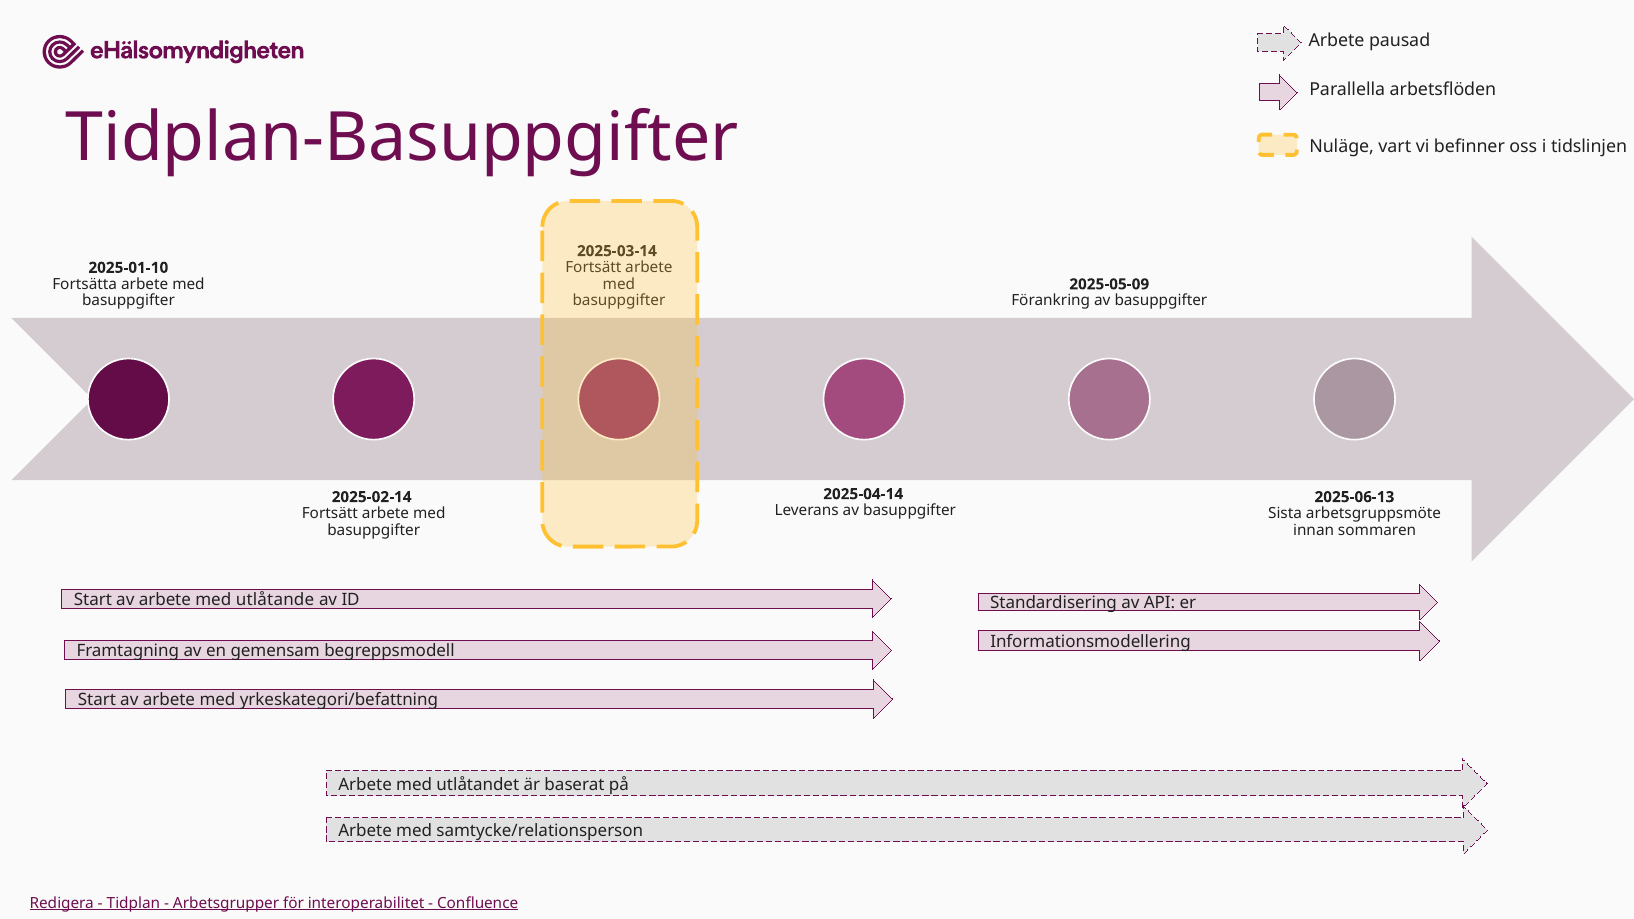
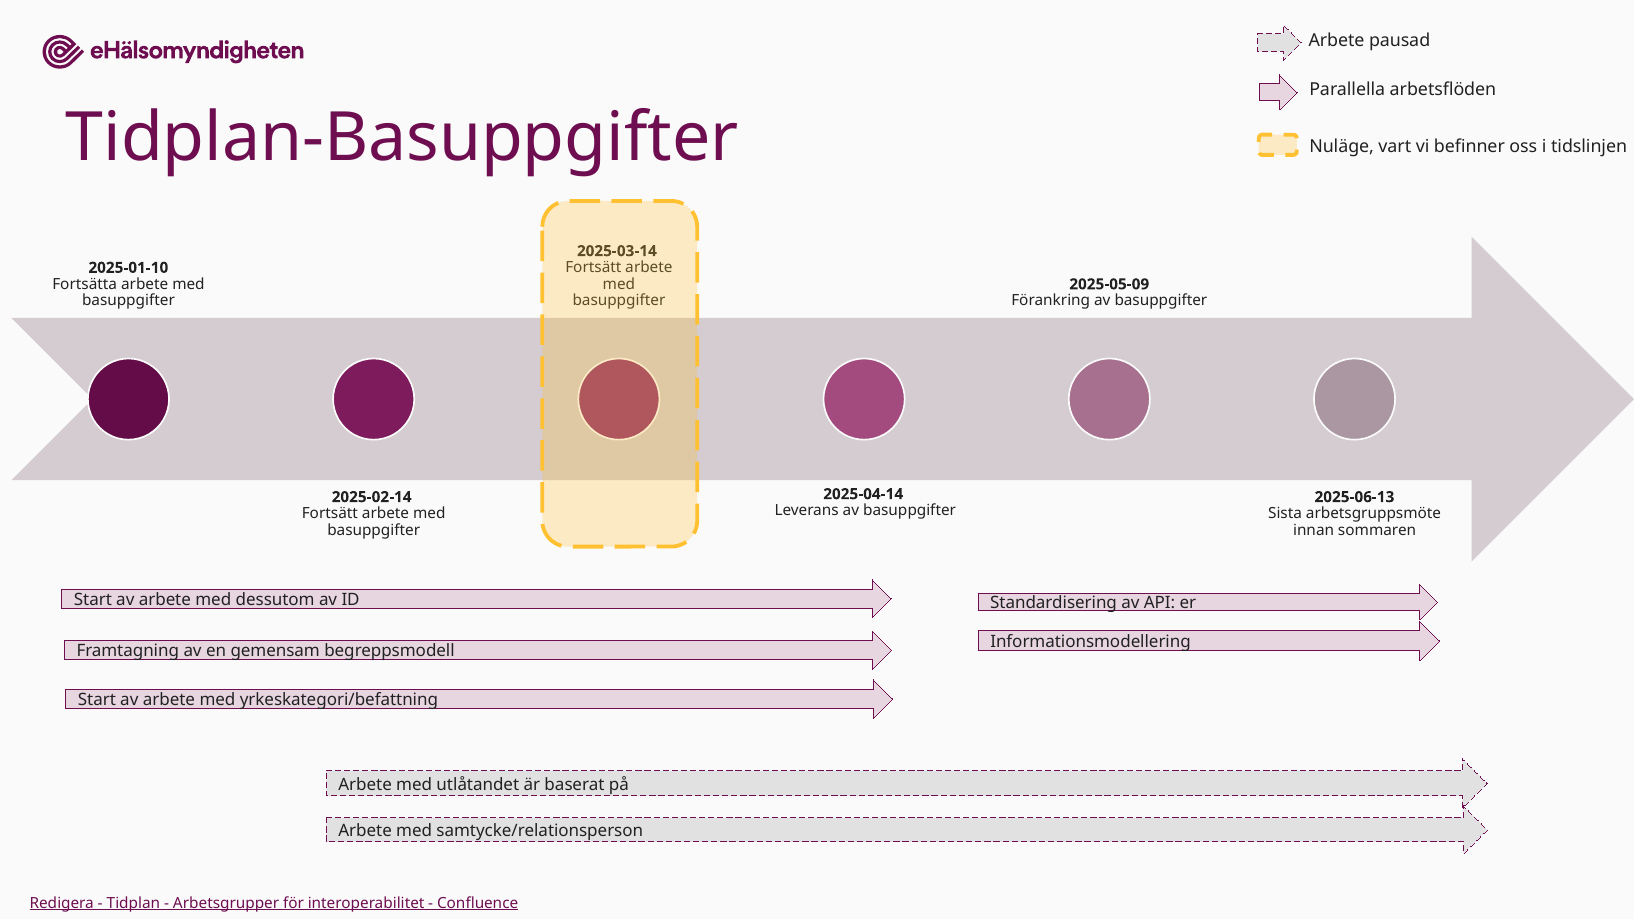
utlåtande: utlåtande -> dessutom
